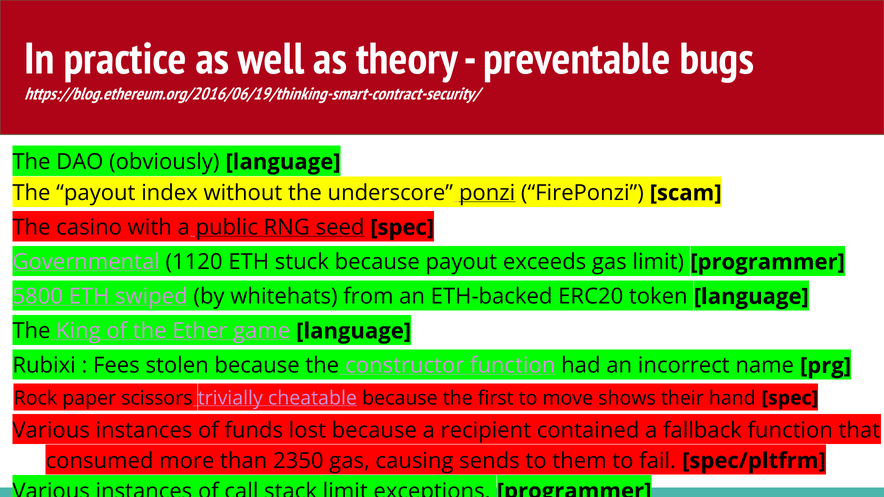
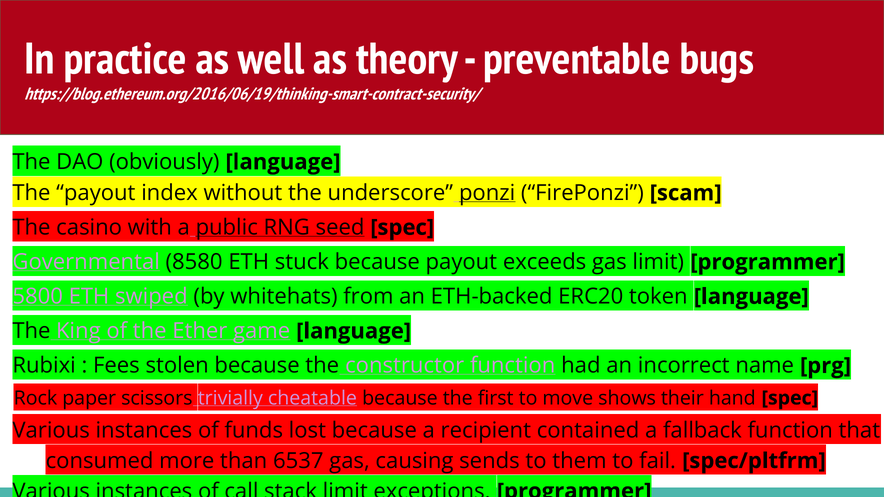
1120: 1120 -> 8580
2350: 2350 -> 6537
